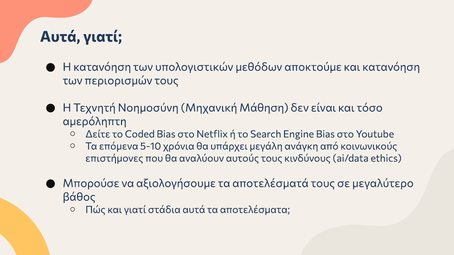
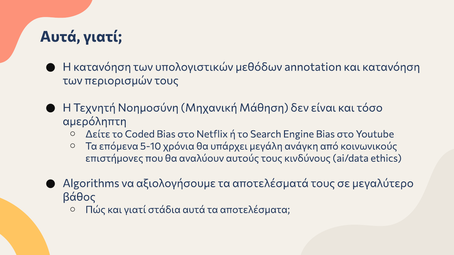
αποκτούμε: αποκτούμε -> annotation
Μπορούσε: Μπορούσε -> Algorithms
